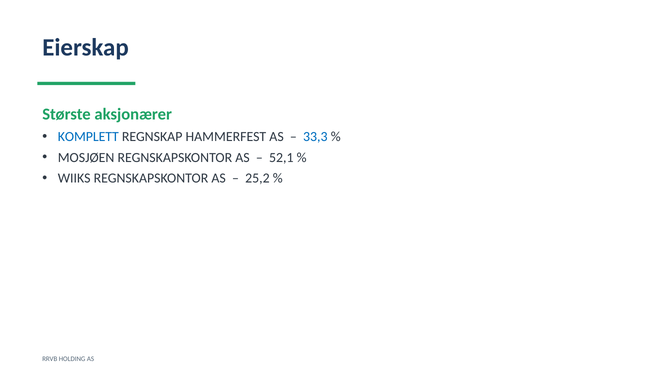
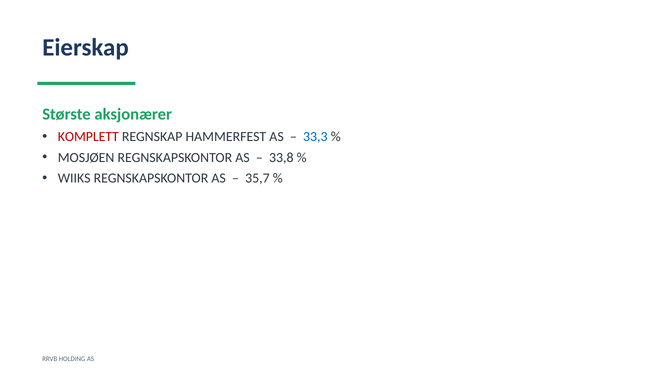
KOMPLETT colour: blue -> red
52,1: 52,1 -> 33,8
25,2: 25,2 -> 35,7
